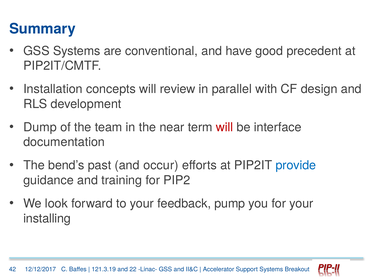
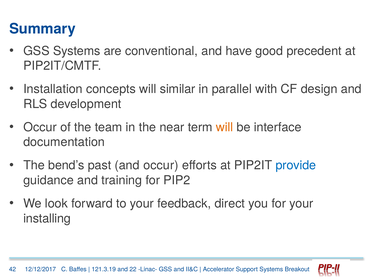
review: review -> similar
Dump at (40, 127): Dump -> Occur
will at (225, 127) colour: red -> orange
pump: pump -> direct
